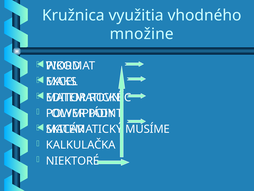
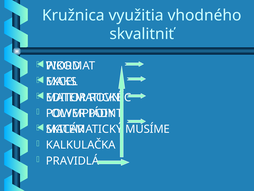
množine: množine -> skvalitniť
NIEKTORÉ: NIEKTORÉ -> PRAVIDLÁ
